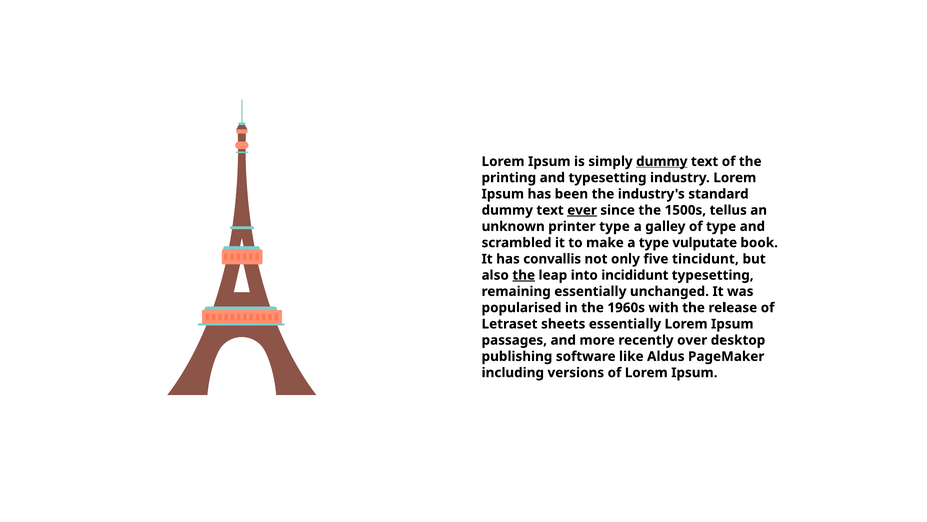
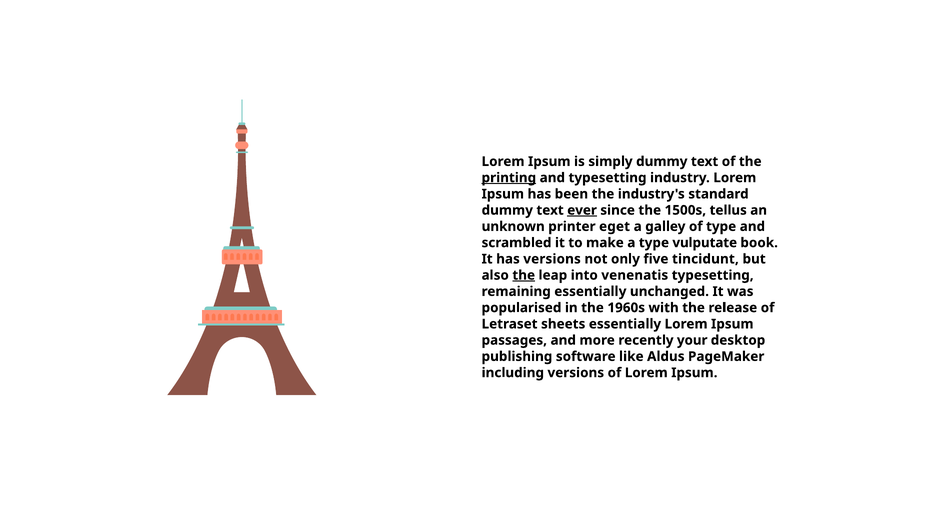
dummy at (662, 161) underline: present -> none
printing underline: none -> present
printer type: type -> eget
has convallis: convallis -> versions
incididunt: incididunt -> venenatis
over: over -> your
